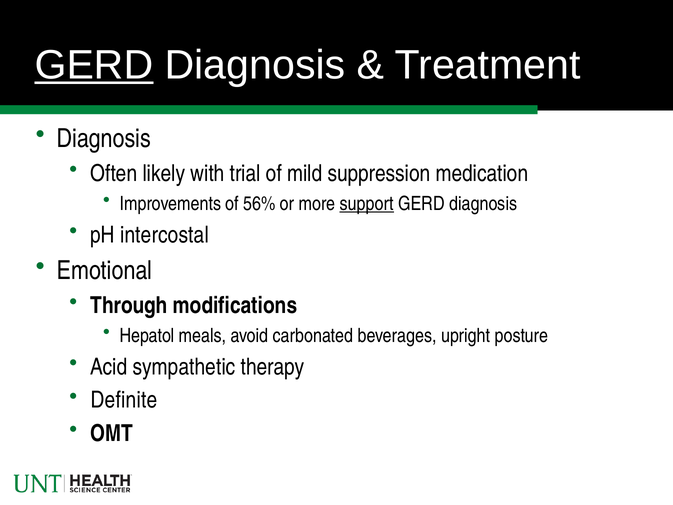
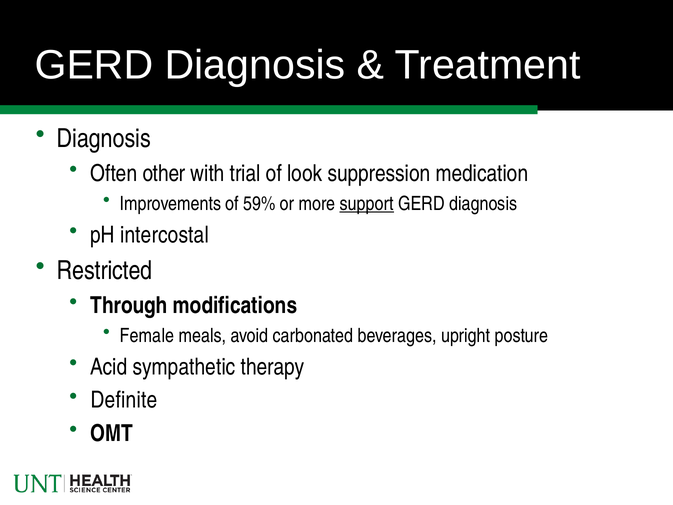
GERD at (94, 65) underline: present -> none
likely: likely -> other
mild: mild -> look
56%: 56% -> 59%
Emotional: Emotional -> Restricted
Hepatol: Hepatol -> Female
